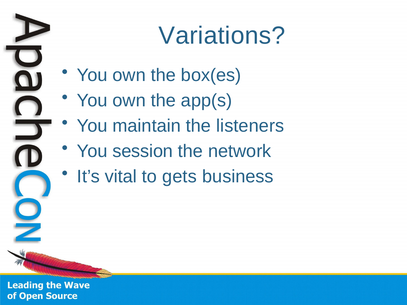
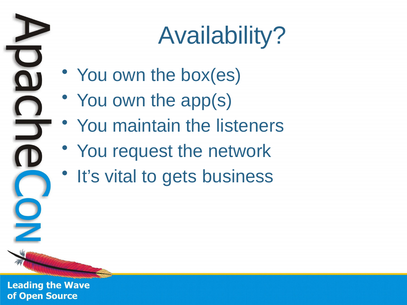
Variations: Variations -> Availability
session: session -> request
